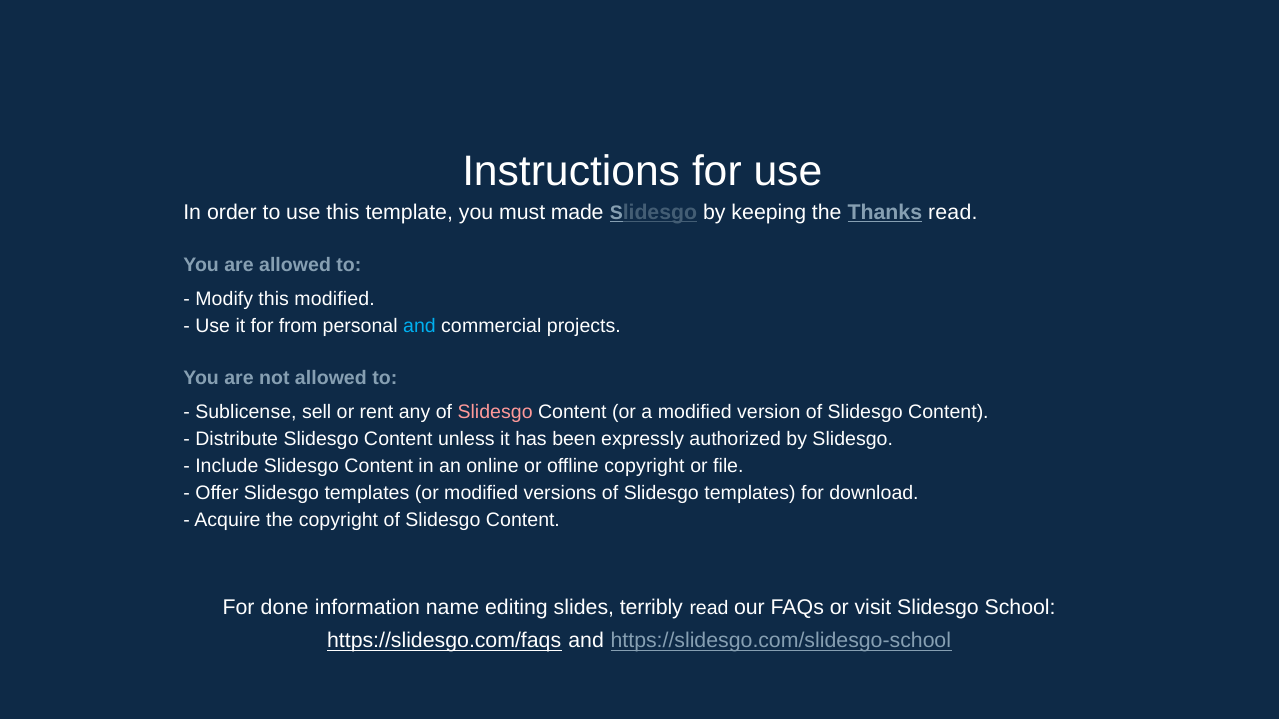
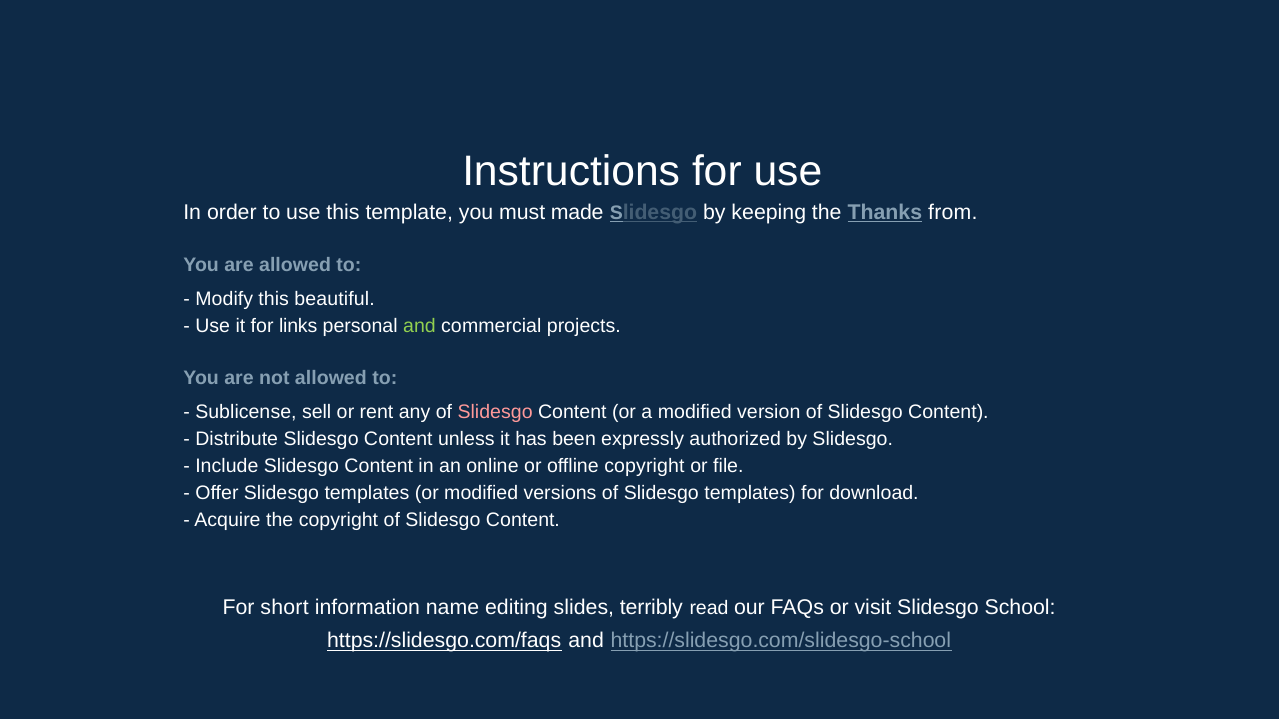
Thanks read: read -> from
this modified: modified -> beautiful
from: from -> links
and at (419, 326) colour: light blue -> light green
done: done -> short
